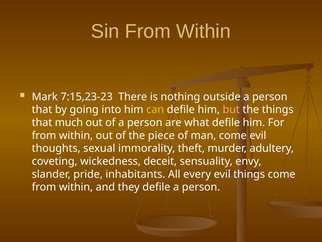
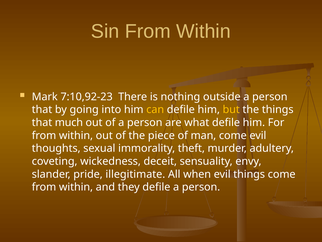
7:15,23-23: 7:15,23-23 -> 7:10,92-23
but colour: pink -> yellow
inhabitants: inhabitants -> illegitimate
every: every -> when
